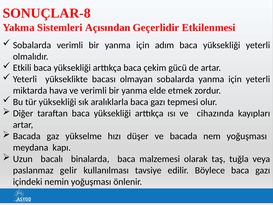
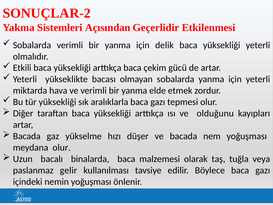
SONUÇLAR-8: SONUÇLAR-8 -> SONUÇLAR-2
adım: adım -> delik
cihazında: cihazında -> olduğunu
meydana kapı: kapı -> olur
